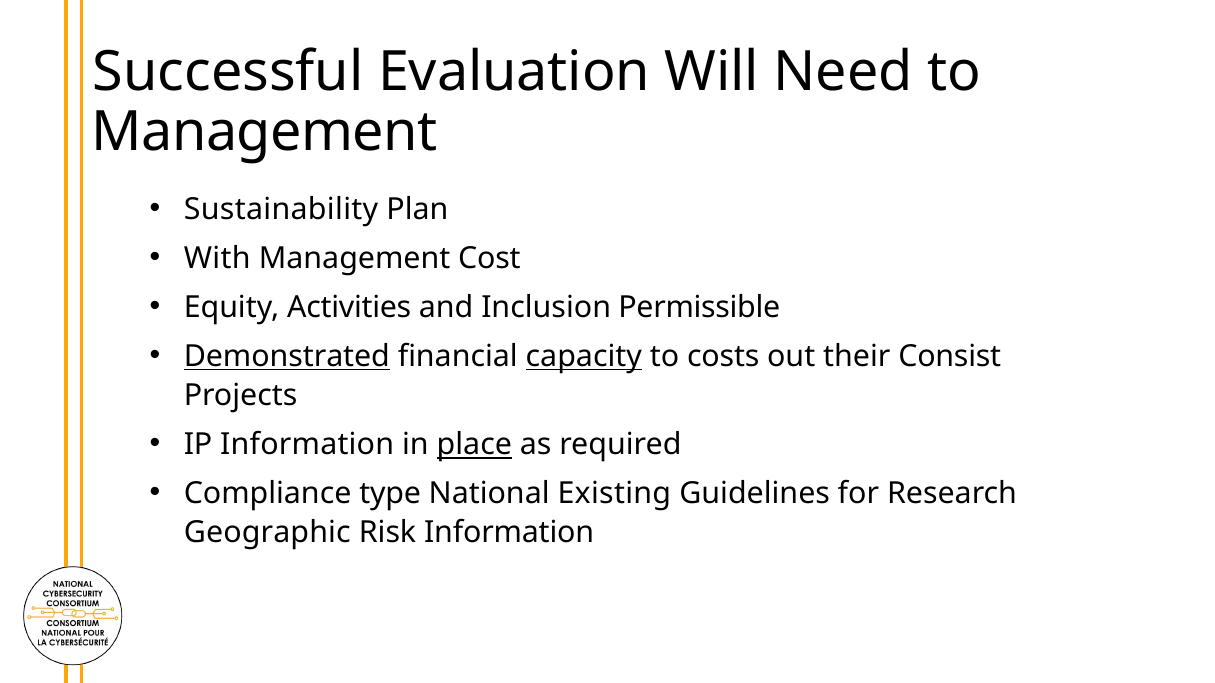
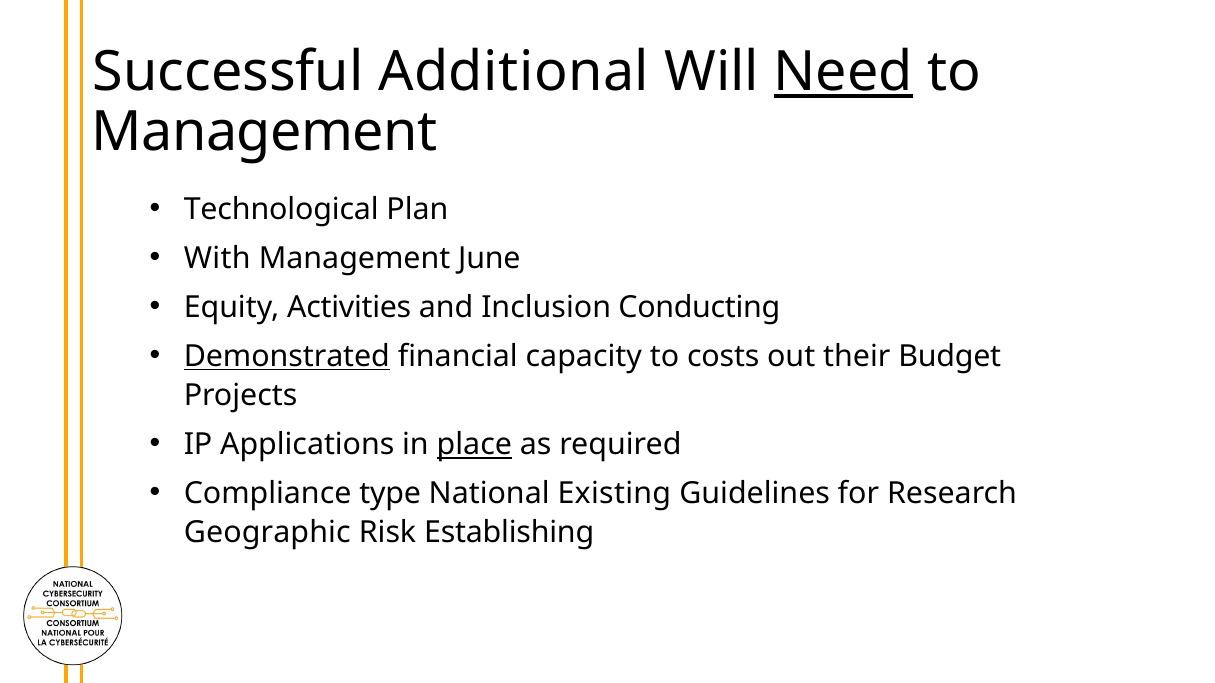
Evaluation: Evaluation -> Additional
Need underline: none -> present
Sustainability: Sustainability -> Technological
Cost: Cost -> June
Permissible: Permissible -> Conducting
capacity underline: present -> none
Consist: Consist -> Budget
IP Information: Information -> Applications
Risk Information: Information -> Establishing
